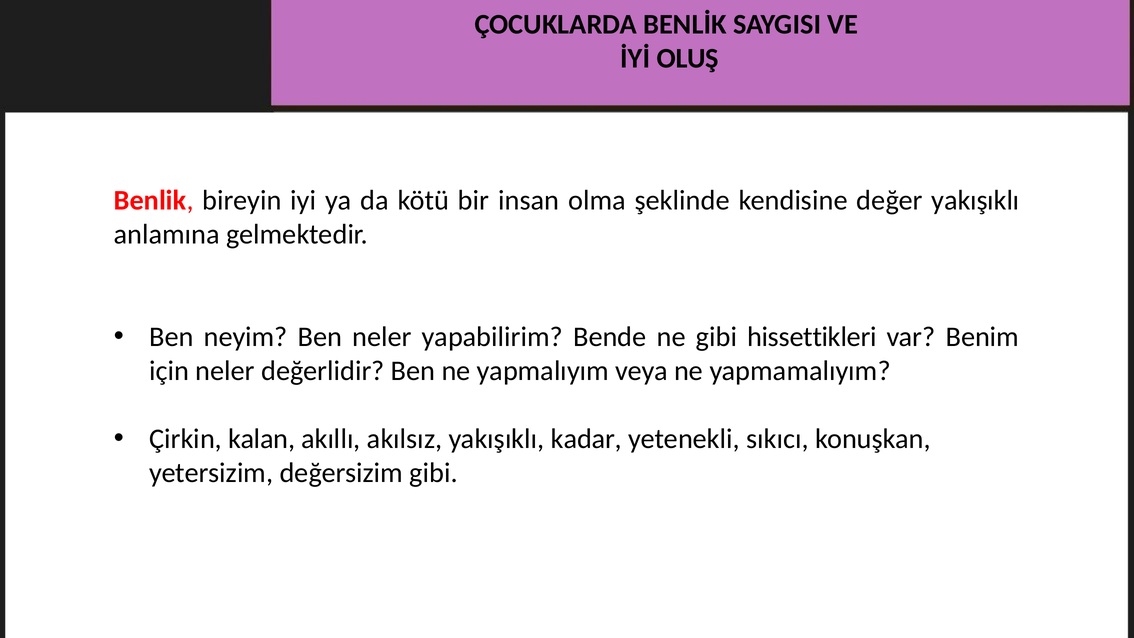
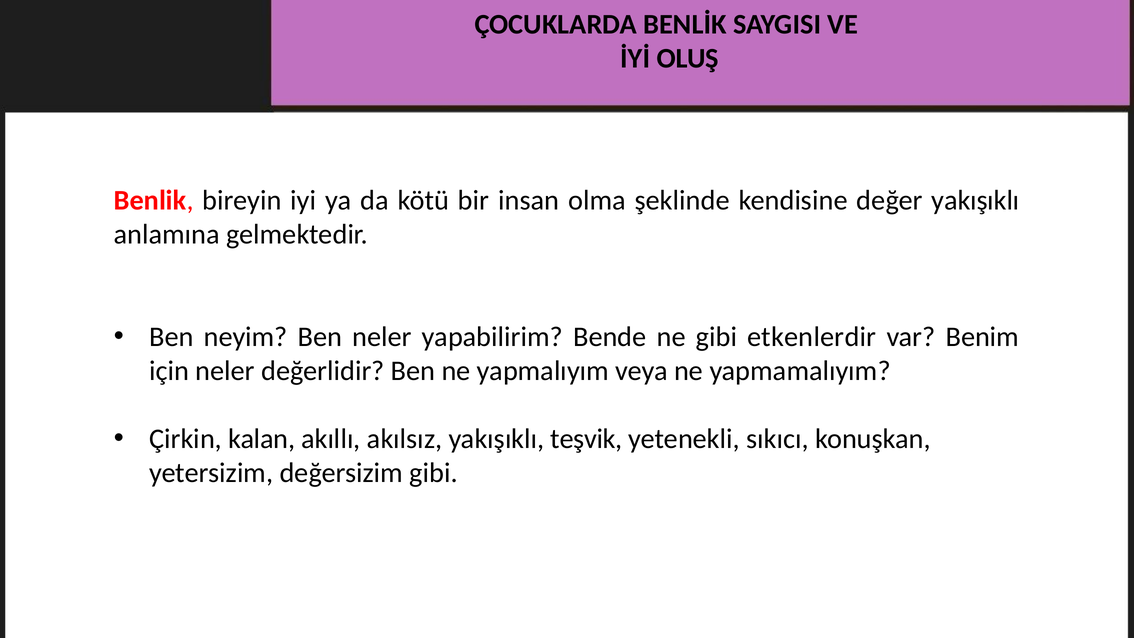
hissettikleri: hissettikleri -> etkenlerdir
kadar: kadar -> teşvik
